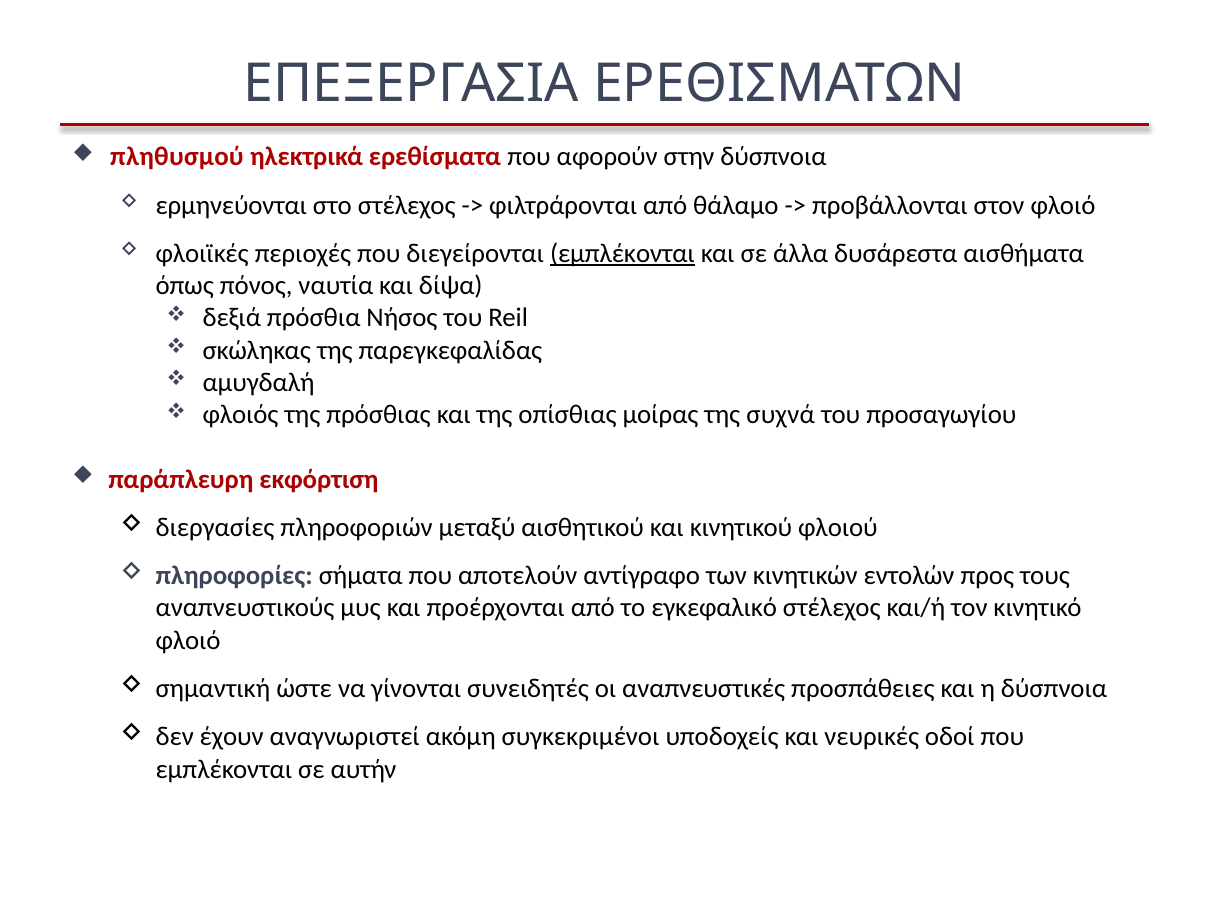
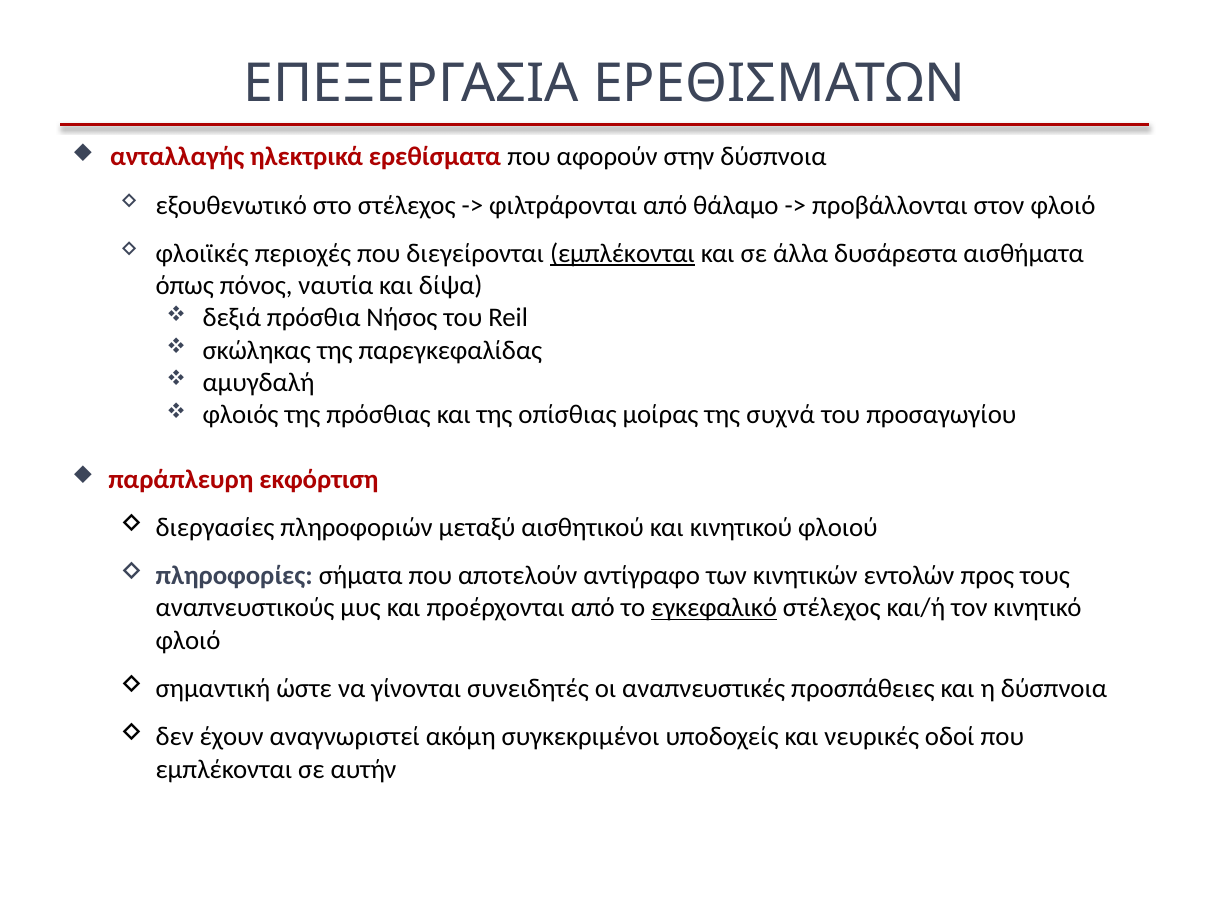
πληθυσμού: πληθυσμού -> ανταλλαγής
ερμηνεύονται: ερμηνεύονται -> εξουθενωτικό
εγκεφαλικό underline: none -> present
